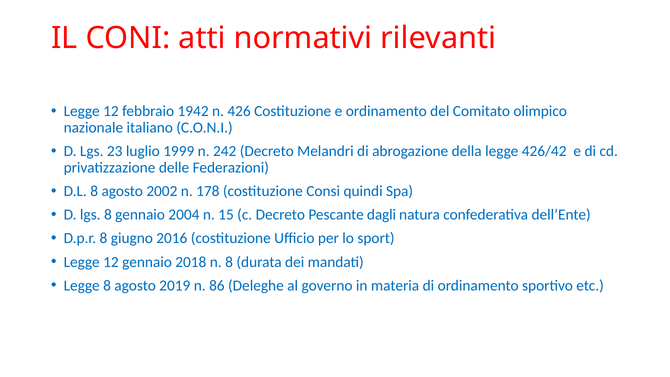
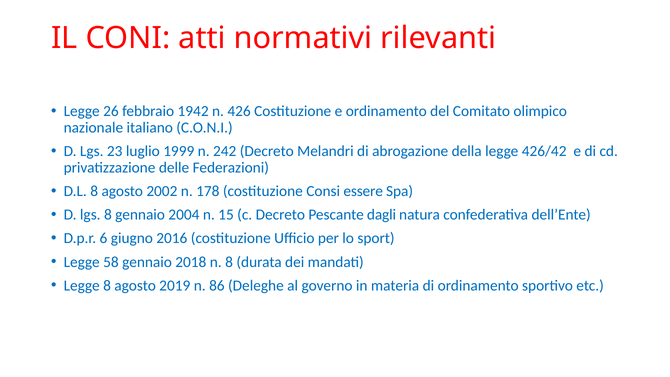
12 at (111, 111): 12 -> 26
quindi: quindi -> essere
D.p.r 8: 8 -> 6
12 at (111, 262): 12 -> 58
